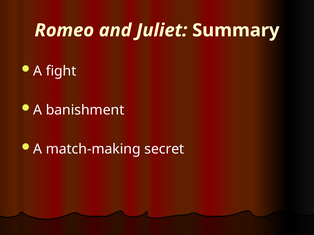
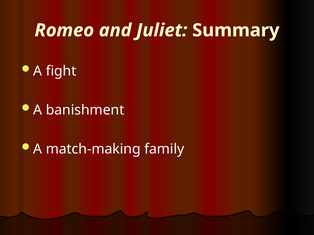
secret: secret -> family
